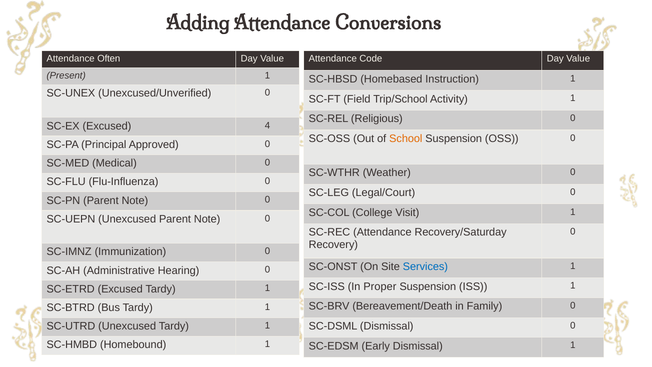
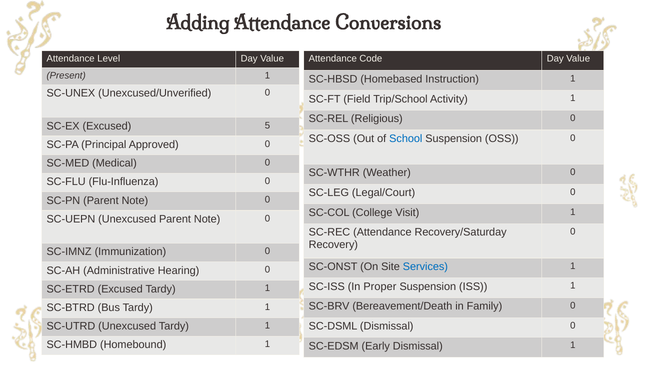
Often: Often -> Level
4: 4 -> 5
School colour: orange -> blue
